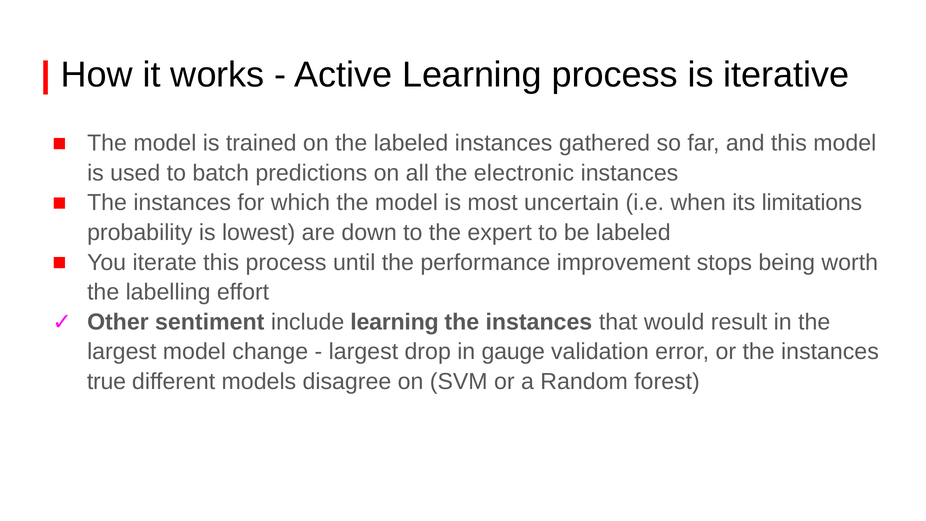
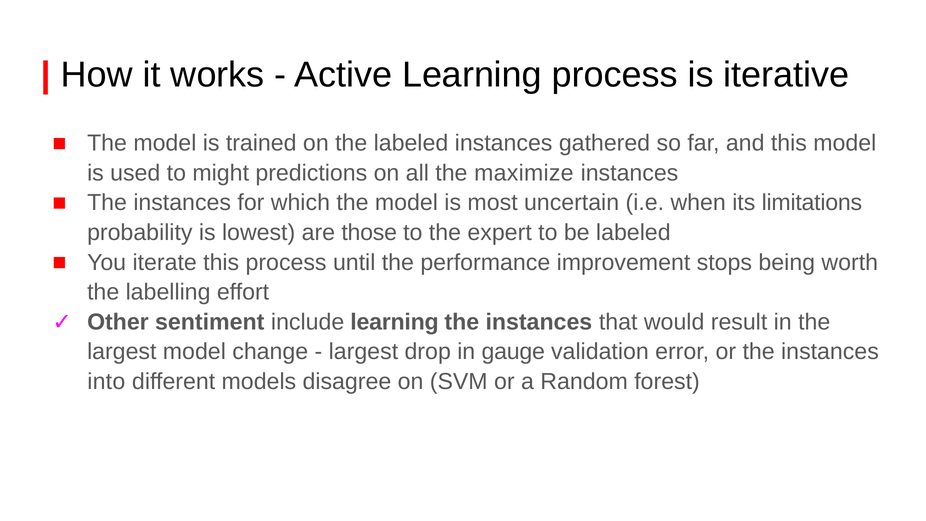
batch: batch -> might
electronic: electronic -> maximize
down: down -> those
true: true -> into
